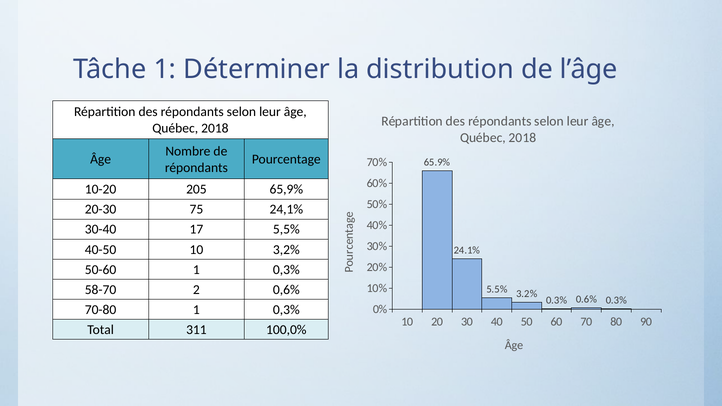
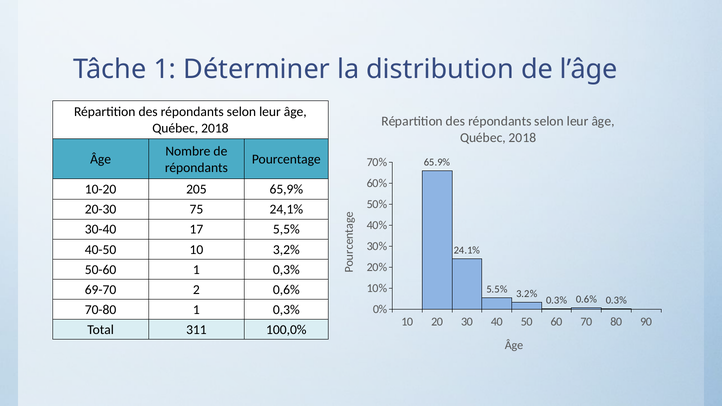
58-70: 58-70 -> 69-70
